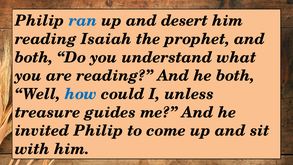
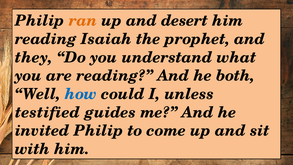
ran colour: blue -> orange
both at (34, 57): both -> they
treasure: treasure -> testified
